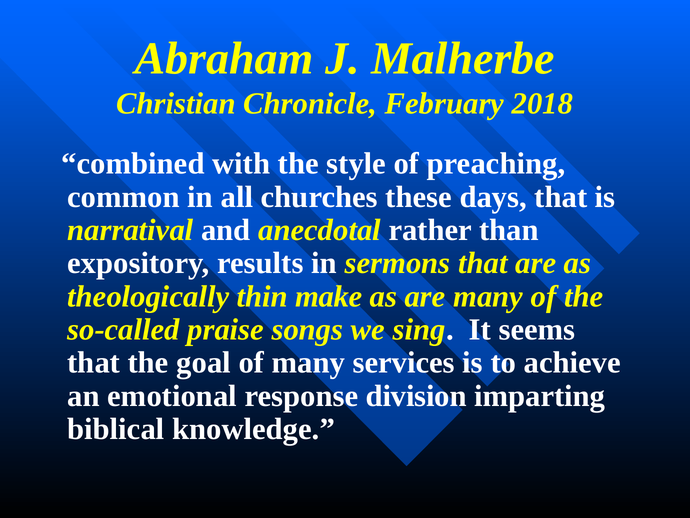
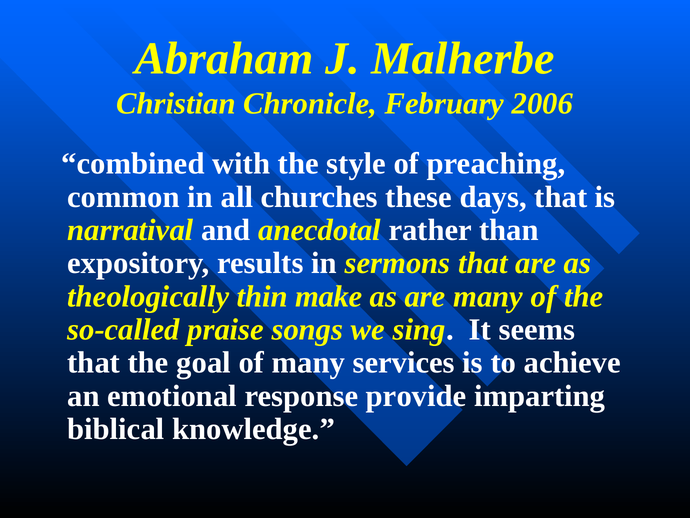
2018: 2018 -> 2006
division: division -> provide
